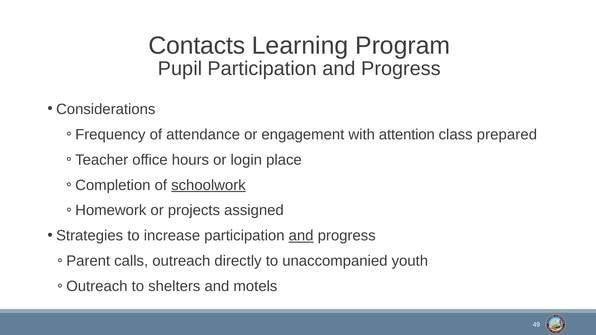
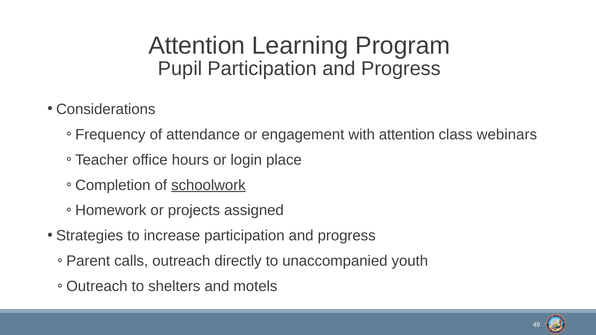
Contacts at (197, 46): Contacts -> Attention
prepared: prepared -> webinars
and at (301, 236) underline: present -> none
